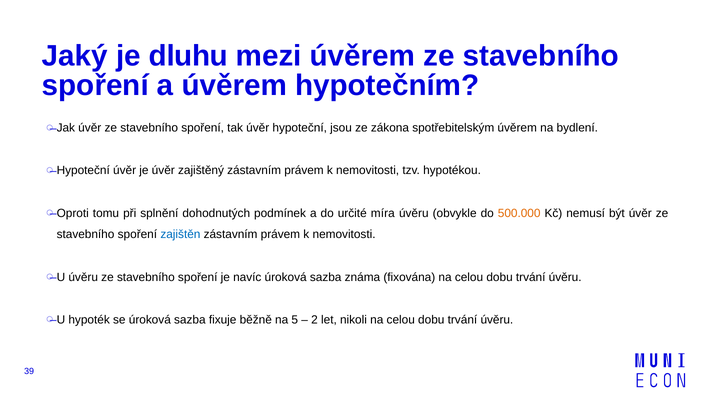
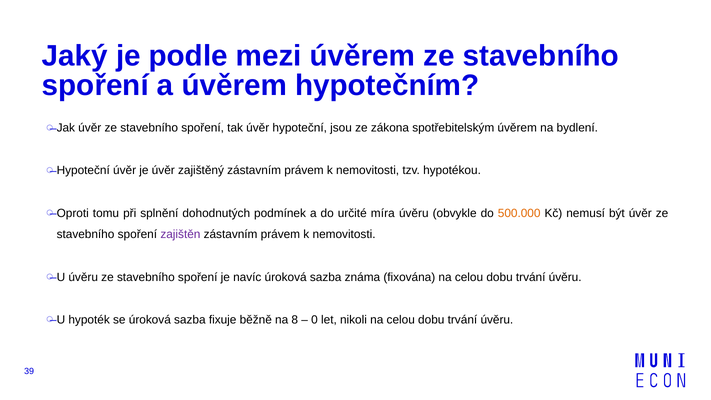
dluhu: dluhu -> podle
zajištěn colour: blue -> purple
5: 5 -> 8
2: 2 -> 0
